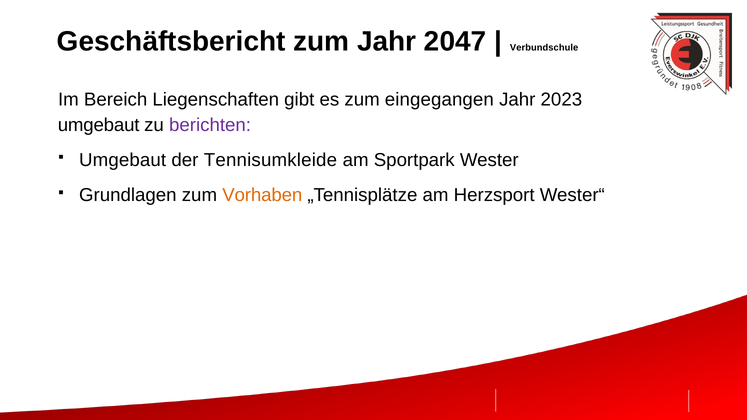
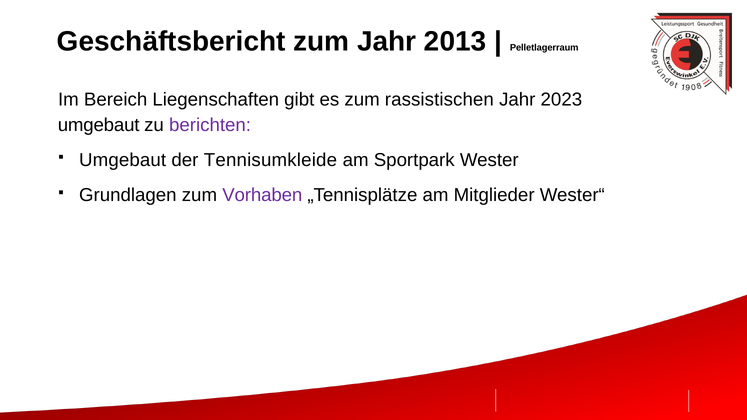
2047: 2047 -> 2013
Verbundschule: Verbundschule -> Pelletlagerraum
eingegangen: eingegangen -> rassistischen
Vorhaben colour: orange -> purple
Herzsport: Herzsport -> Mitglieder
